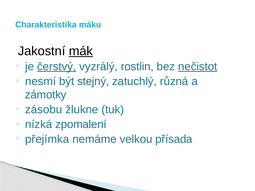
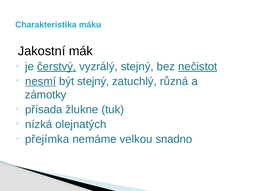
mák underline: present -> none
vyzrálý rostlin: rostlin -> stejný
nesmí underline: none -> present
zásobu: zásobu -> přísada
zpomalení: zpomalení -> olejnatých
přísada: přísada -> snadno
